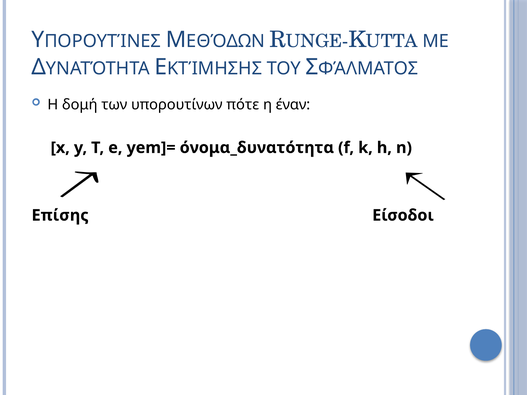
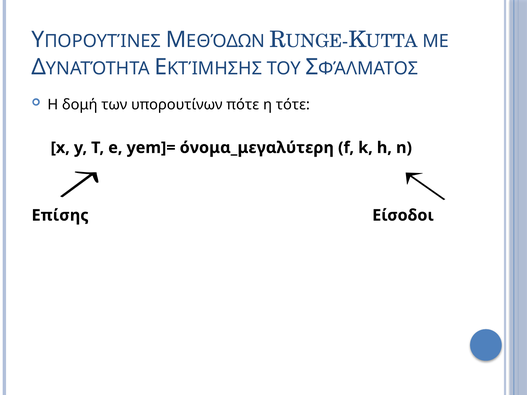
έναν: έναν -> τότε
όνομα_δυνατότητα: όνομα_δυνατότητα -> όνομα_μεγαλύτερη
